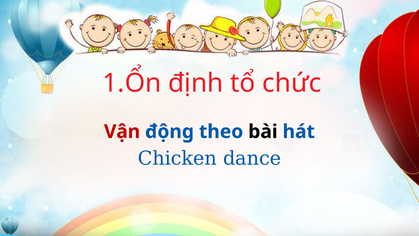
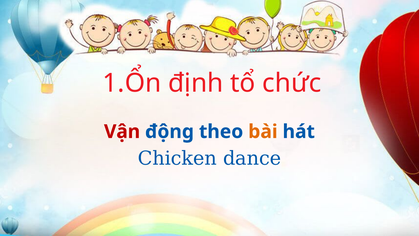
bài colour: black -> orange
